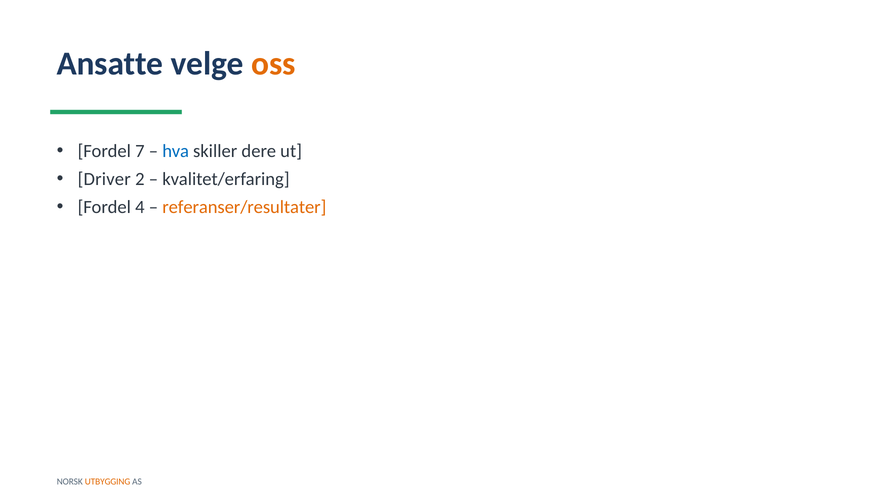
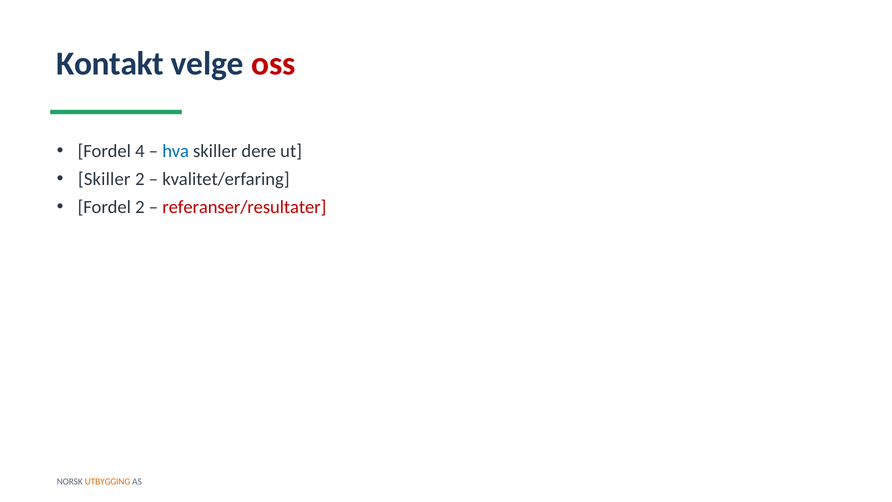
Ansatte: Ansatte -> Kontakt
oss colour: orange -> red
7: 7 -> 4
Driver at (104, 179): Driver -> Skiller
Fordel 4: 4 -> 2
referanser/resultater colour: orange -> red
